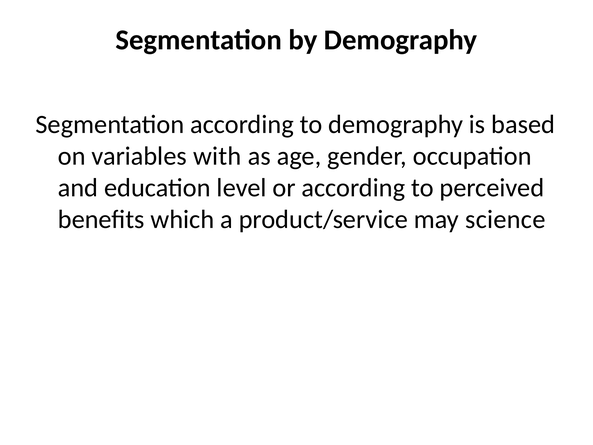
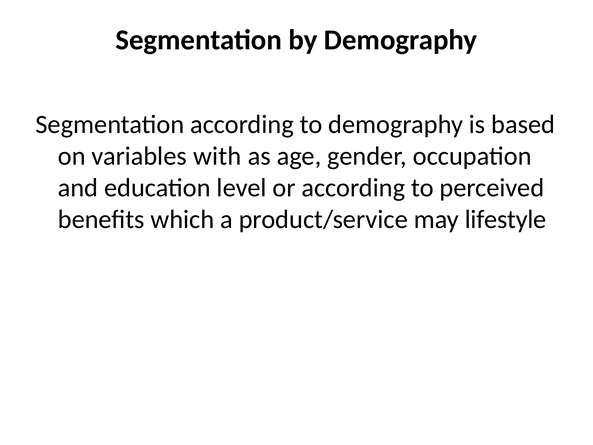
science: science -> lifestyle
